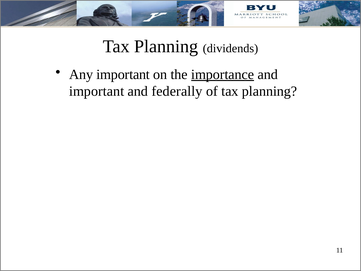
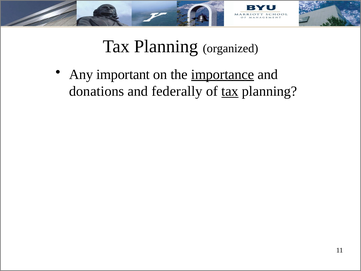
dividends: dividends -> organized
important at (97, 91): important -> donations
tax at (230, 91) underline: none -> present
